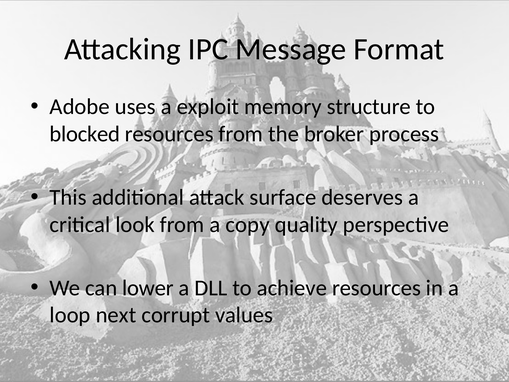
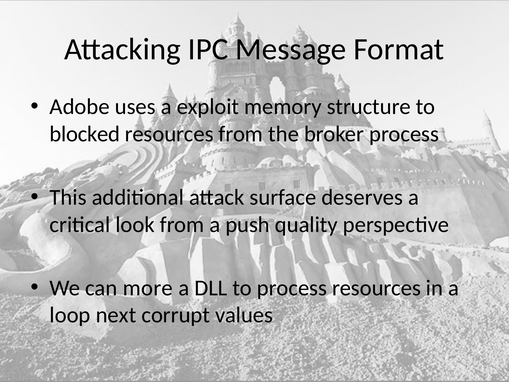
copy: copy -> push
lower: lower -> more
to achieve: achieve -> process
